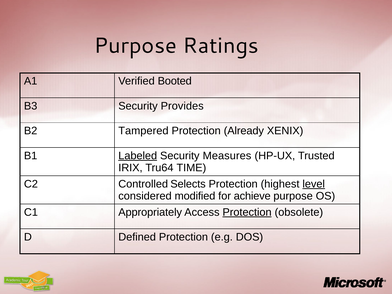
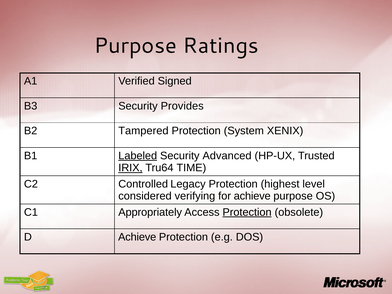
Booted: Booted -> Signed
Already: Already -> System
Measures: Measures -> Advanced
IRIX underline: none -> present
Selects: Selects -> Legacy
level underline: present -> none
modified: modified -> verifying
D Defined: Defined -> Achieve
